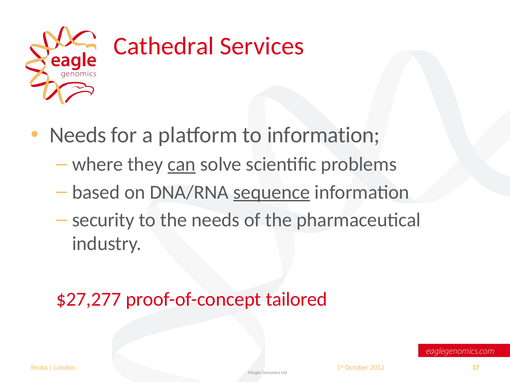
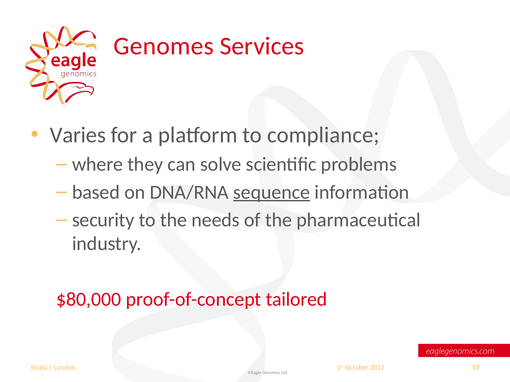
Cathedral: Cathedral -> Genomes
Needs at (78, 135): Needs -> Varies
to information: information -> compliance
can underline: present -> none
$27,277: $27,277 -> $80,000
